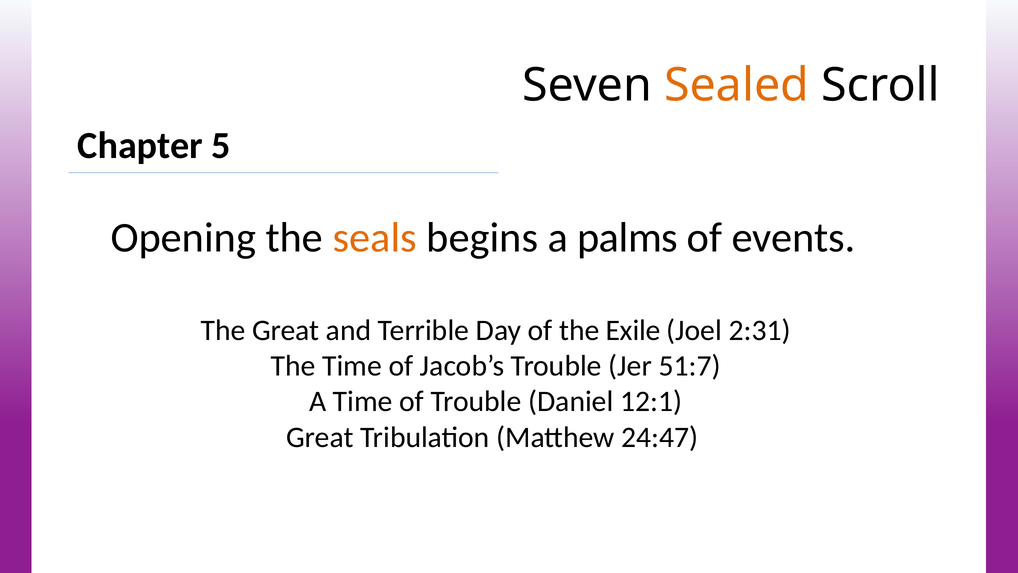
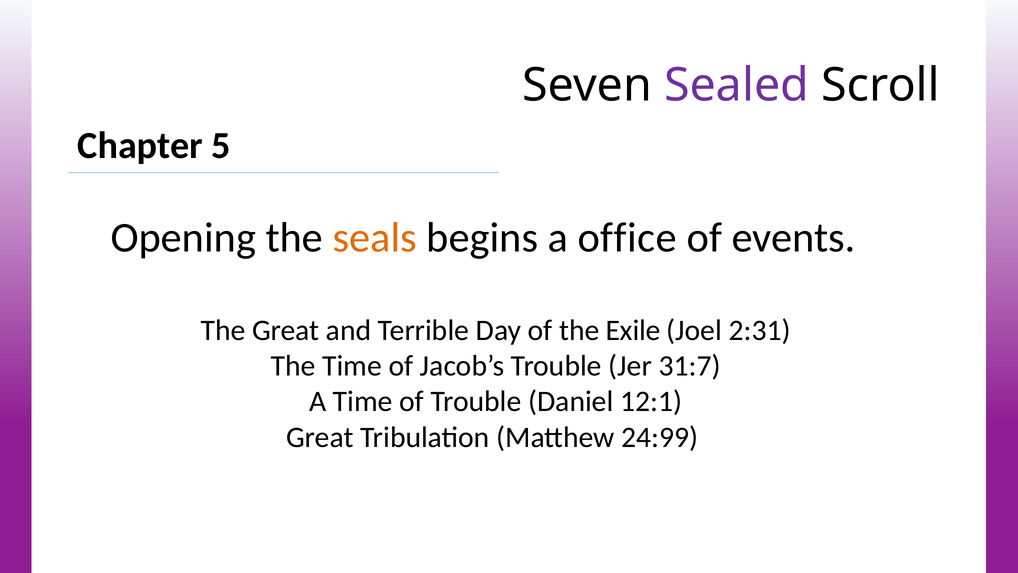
Sealed colour: orange -> purple
palms: palms -> office
51:7: 51:7 -> 31:7
24:47: 24:47 -> 24:99
